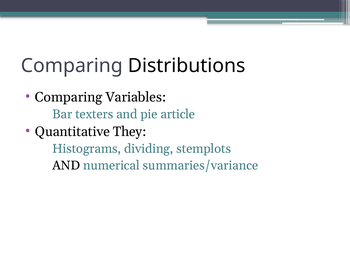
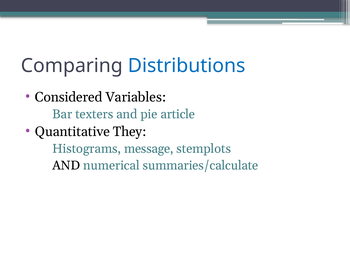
Distributions colour: black -> blue
Comparing at (69, 97): Comparing -> Considered
dividing: dividing -> message
summaries/variance: summaries/variance -> summaries/calculate
